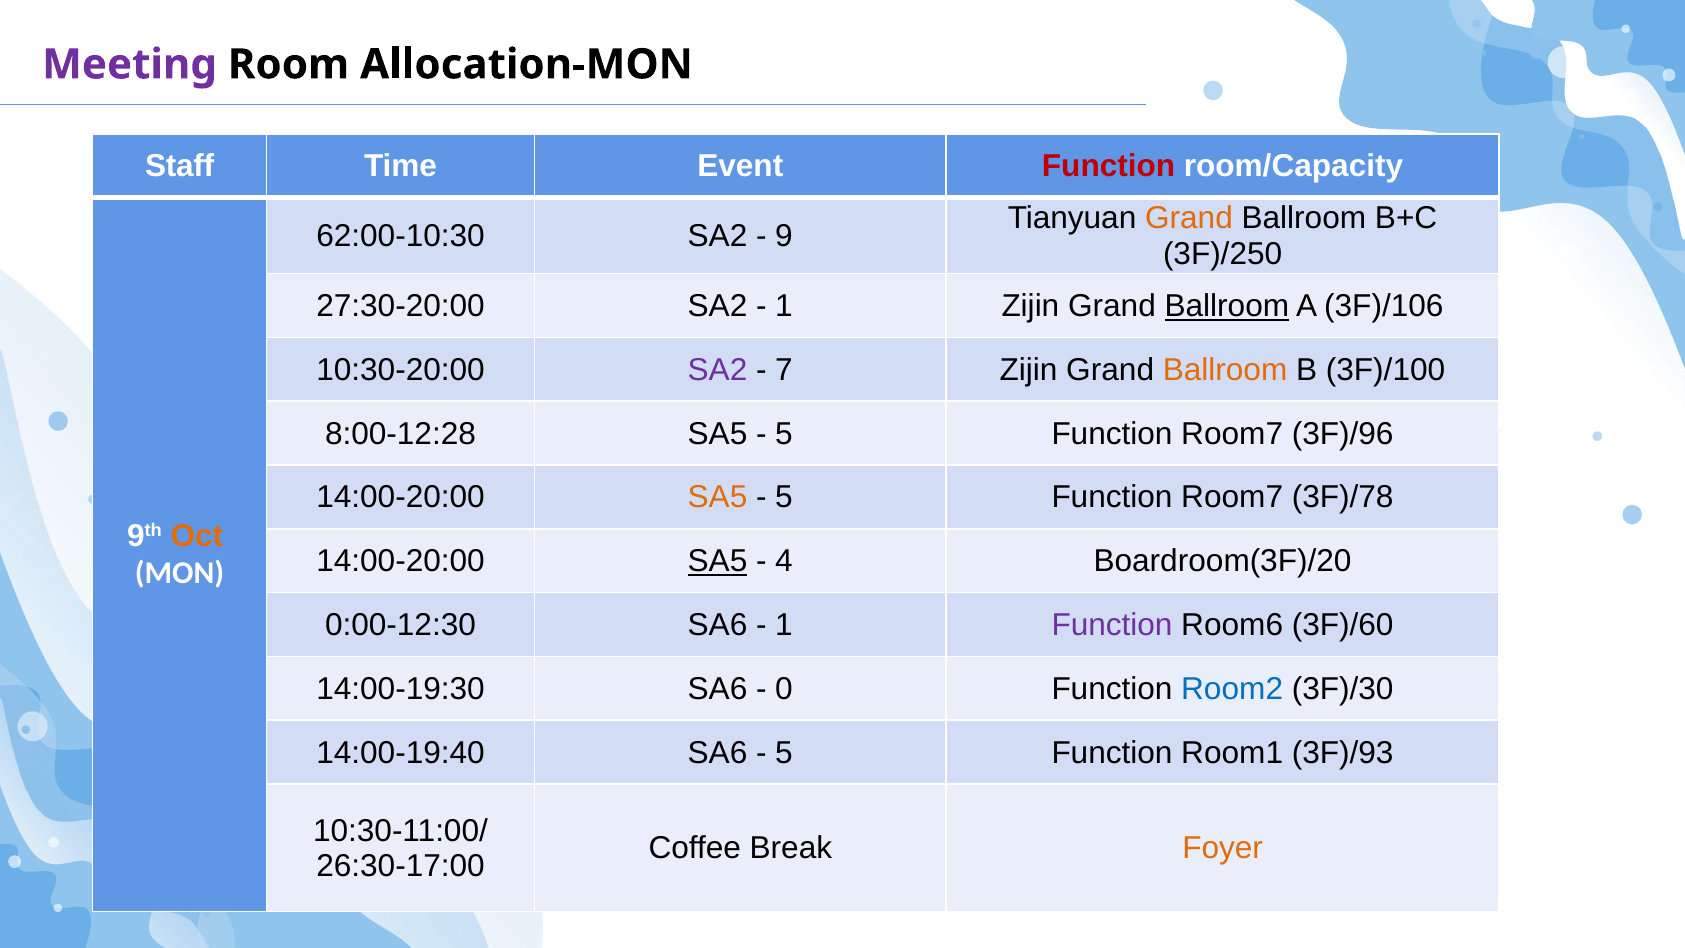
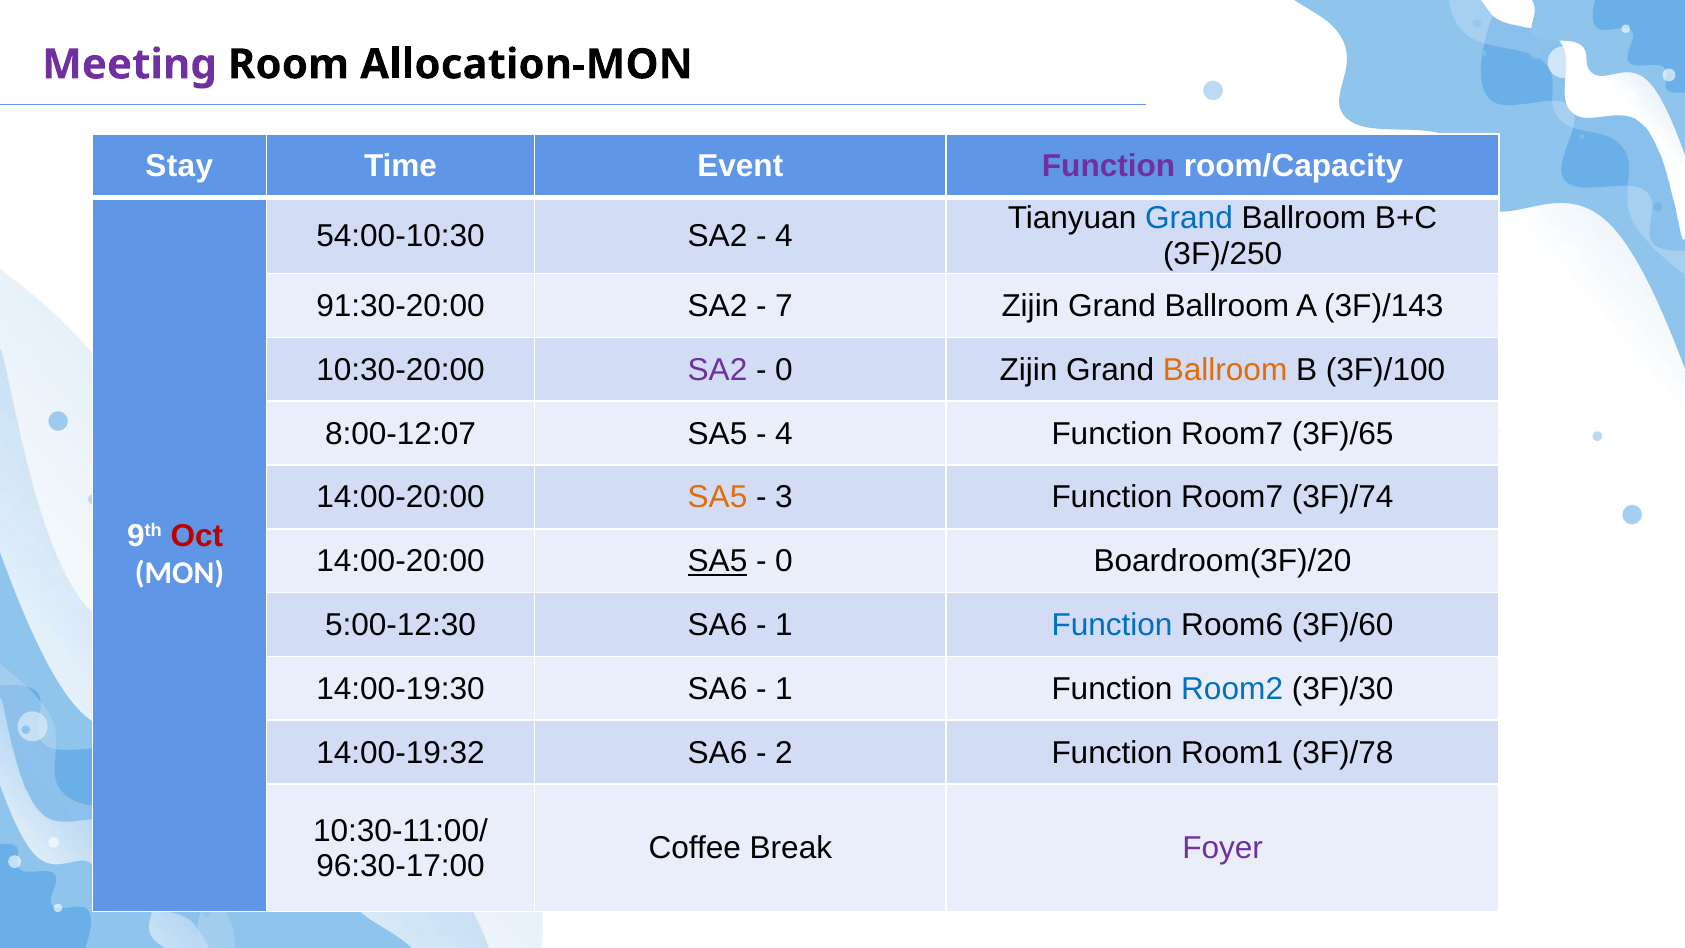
Staff: Staff -> Stay
Function at (1109, 166) colour: red -> purple
Grand at (1189, 218) colour: orange -> blue
62:00-10:30: 62:00-10:30 -> 54:00-10:30
9 at (784, 236): 9 -> 4
27:30-20:00: 27:30-20:00 -> 91:30-20:00
1 at (784, 306): 1 -> 7
Ballroom at (1227, 306) underline: present -> none
3F)/106: 3F)/106 -> 3F)/143
7 at (784, 370): 7 -> 0
8:00-12:28: 8:00-12:28 -> 8:00-12:07
5 at (784, 434): 5 -> 4
3F)/96: 3F)/96 -> 3F)/65
5 at (784, 497): 5 -> 3
3F)/78: 3F)/78 -> 3F)/74
Oct colour: orange -> red
4 at (784, 561): 4 -> 0
0:00-12:30: 0:00-12:30 -> 5:00-12:30
Function at (1112, 625) colour: purple -> blue
0 at (784, 689): 0 -> 1
14:00-19:40: 14:00-19:40 -> 14:00-19:32
5 at (784, 752): 5 -> 2
3F)/93: 3F)/93 -> 3F)/78
Foyer colour: orange -> purple
26:30-17:00: 26:30-17:00 -> 96:30-17:00
